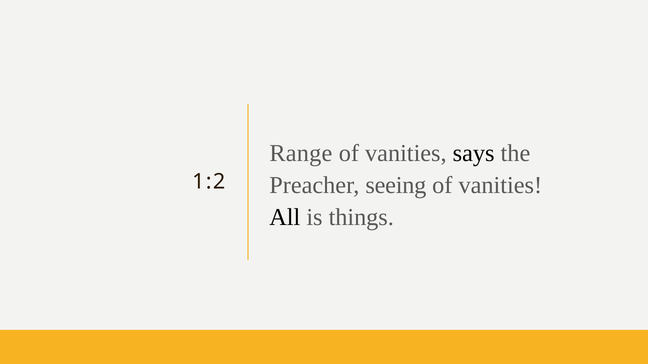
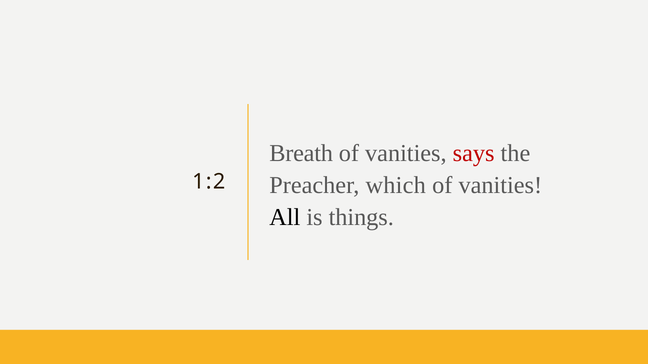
Range: Range -> Breath
says colour: black -> red
seeing: seeing -> which
